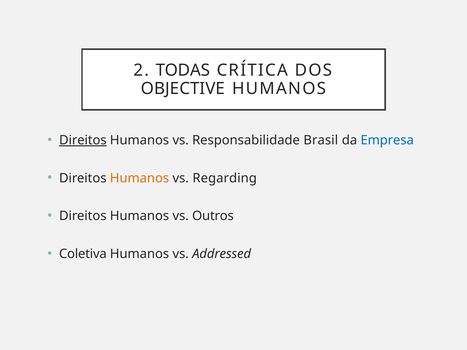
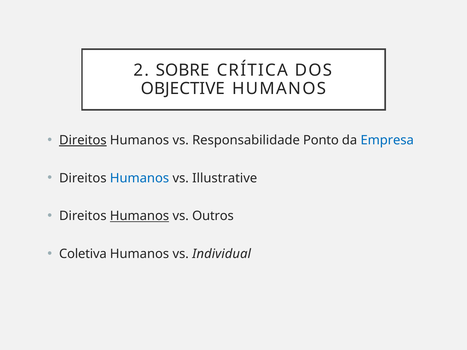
TODAS: TODAS -> SOBRE
Brasil: Brasil -> Ponto
Humanos at (140, 178) colour: orange -> blue
Regarding: Regarding -> Illustrative
Humanos at (140, 216) underline: none -> present
Addressed: Addressed -> Individual
